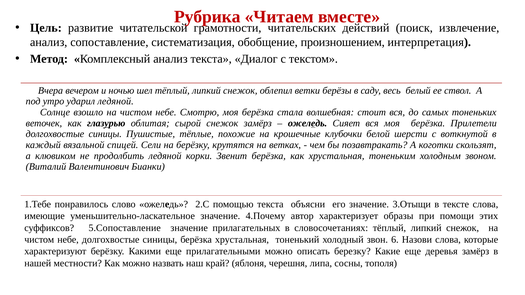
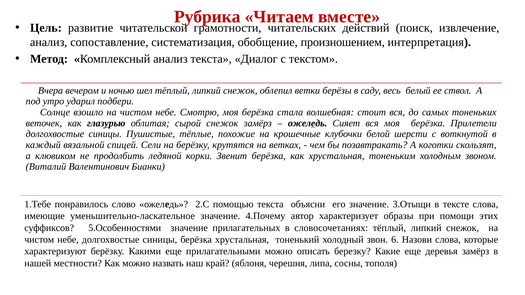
ударил ледяной: ледяной -> подбери
5.Сопоставление: 5.Сопоставление -> 5.Особенностями
